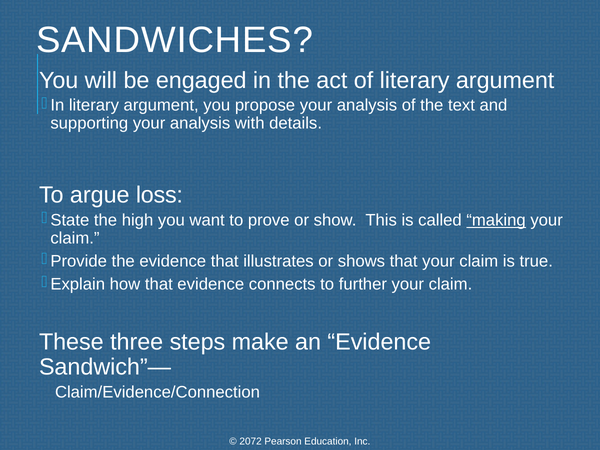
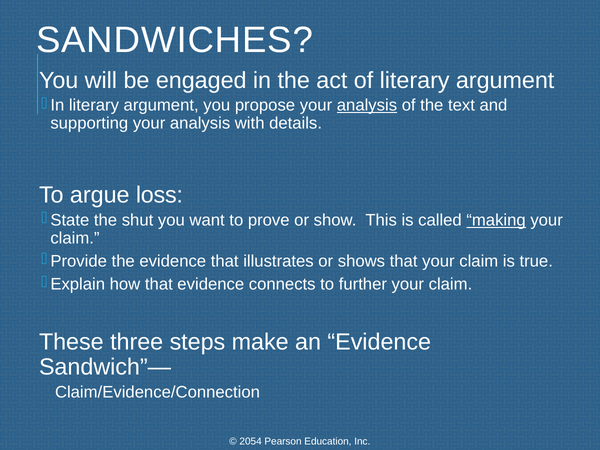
analysis at (367, 105) underline: none -> present
high: high -> shut
2072: 2072 -> 2054
